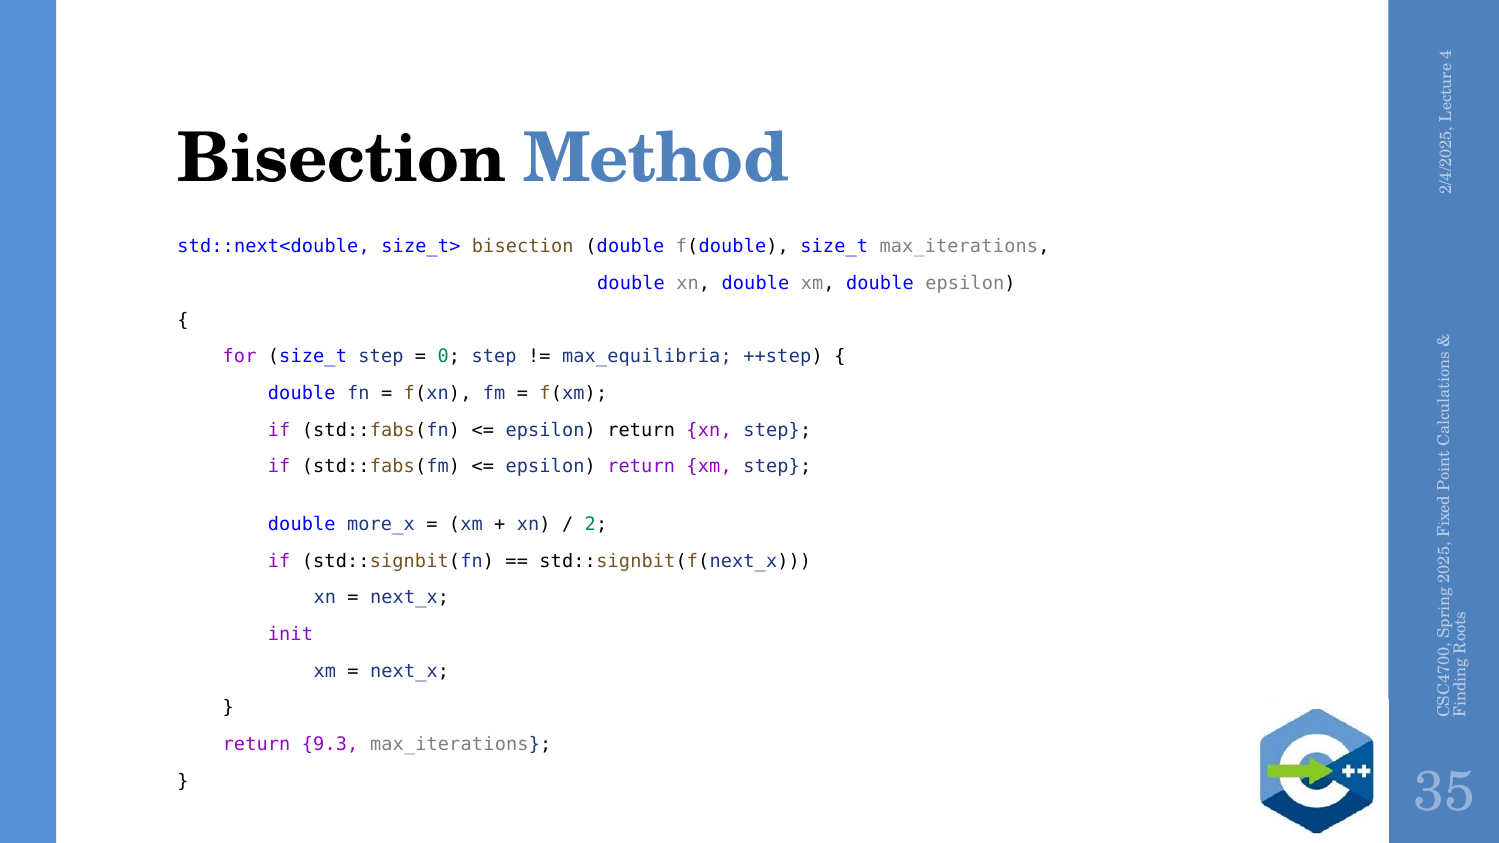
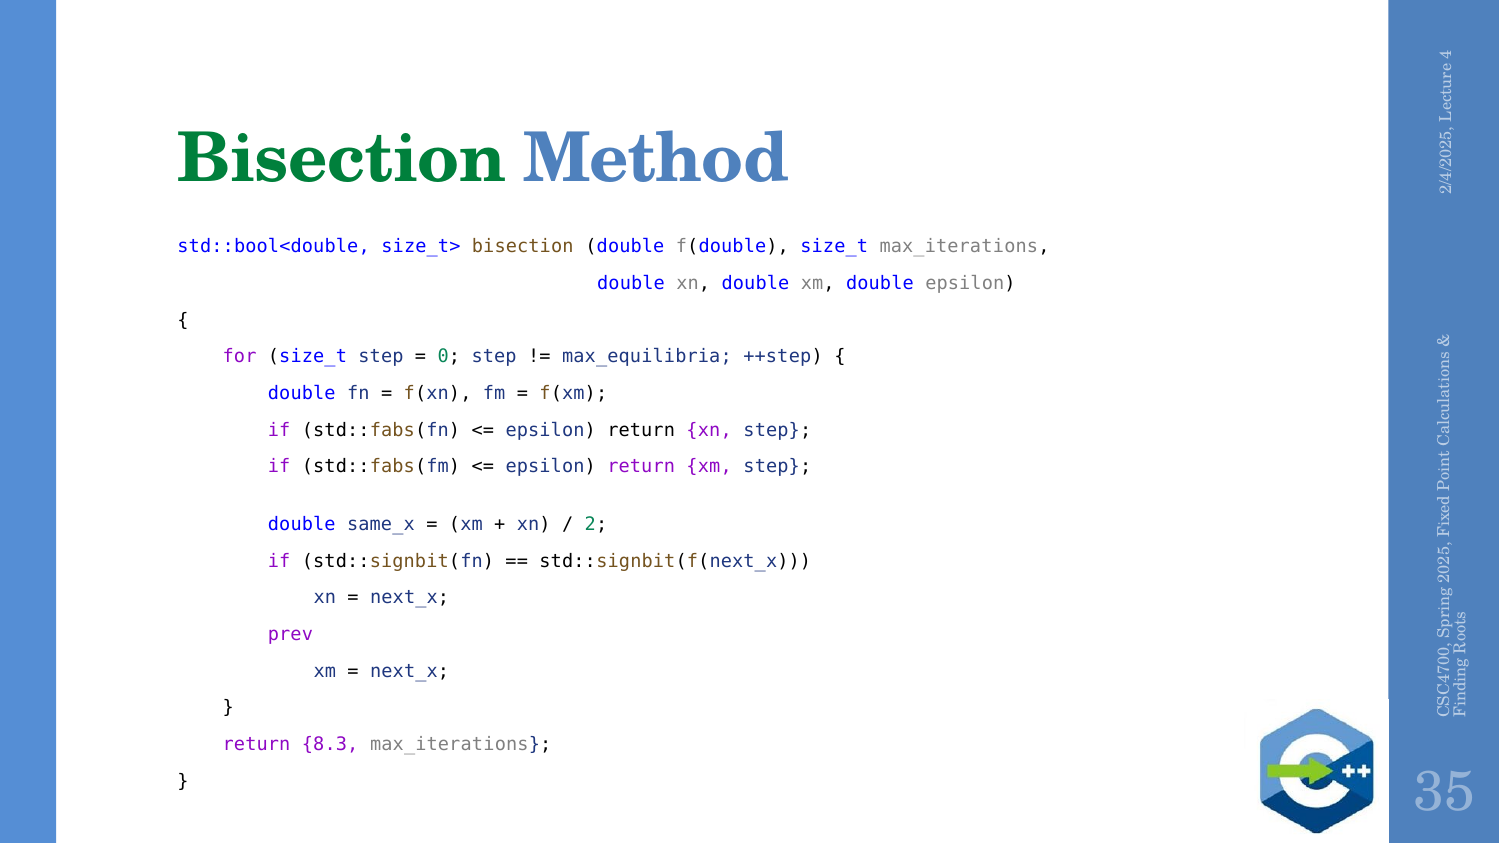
Bisection at (342, 159) colour: black -> green
std::next<double: std::next<double -> std::bool<double
more_x: more_x -> same_x
init: init -> prev
9.3: 9.3 -> 8.3
